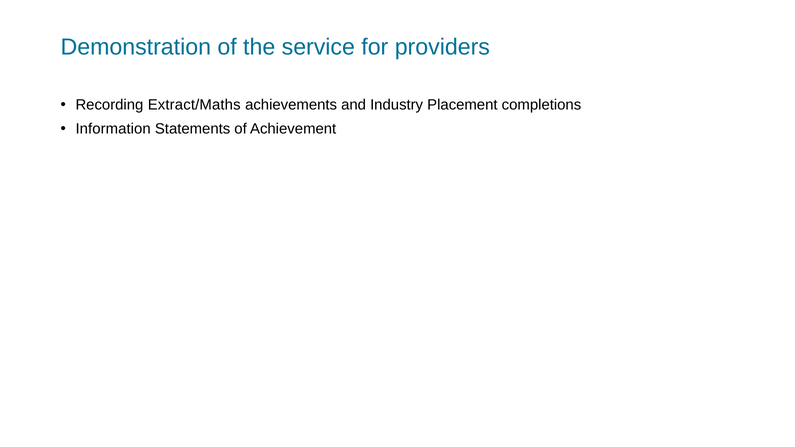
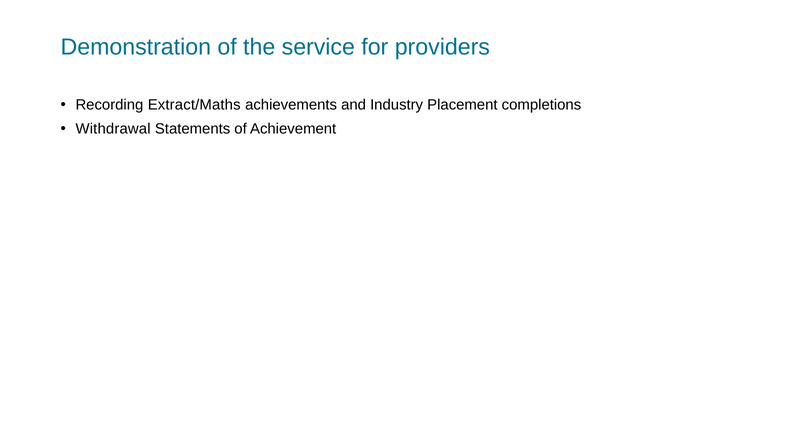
Information: Information -> Withdrawal
